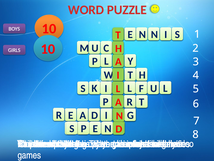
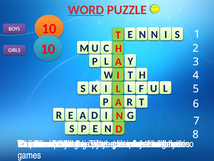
WORD underline: none -> present
